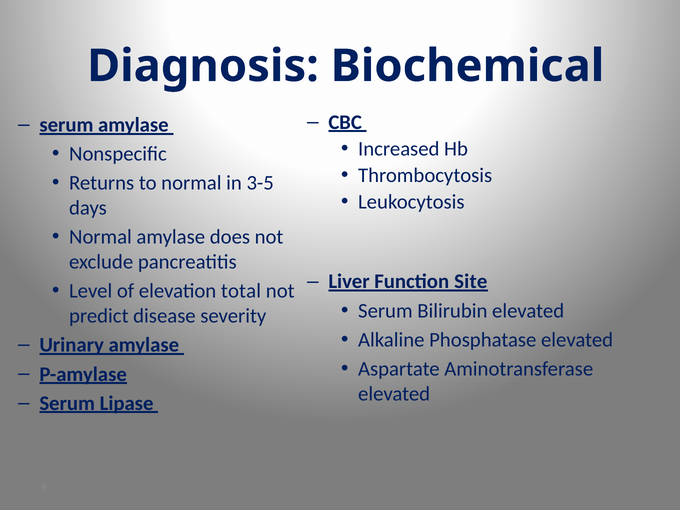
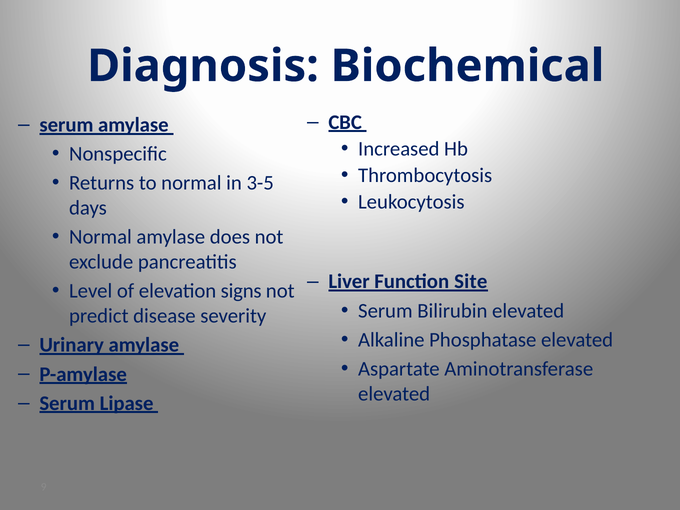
total: total -> signs
